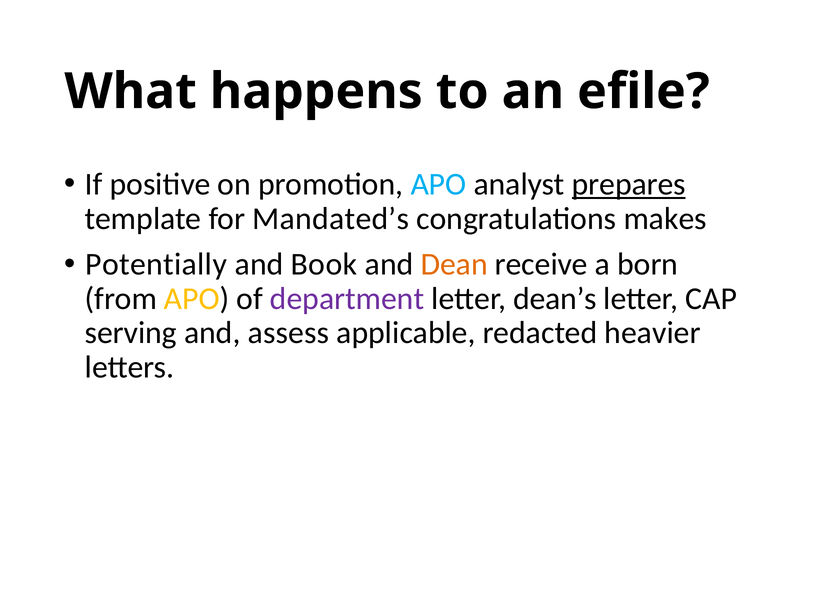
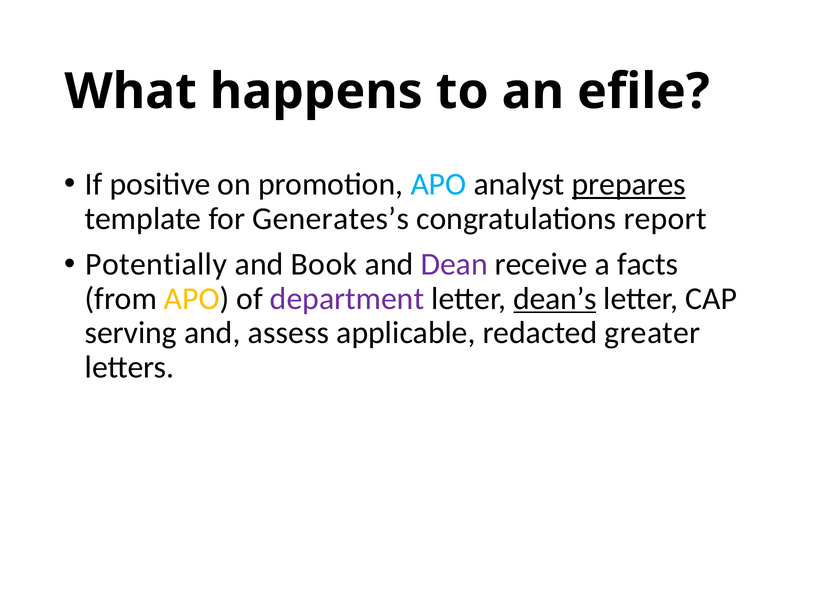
Mandated’s: Mandated’s -> Generates’s
makes: makes -> report
Dean colour: orange -> purple
born: born -> facts
dean’s underline: none -> present
heavier: heavier -> greater
